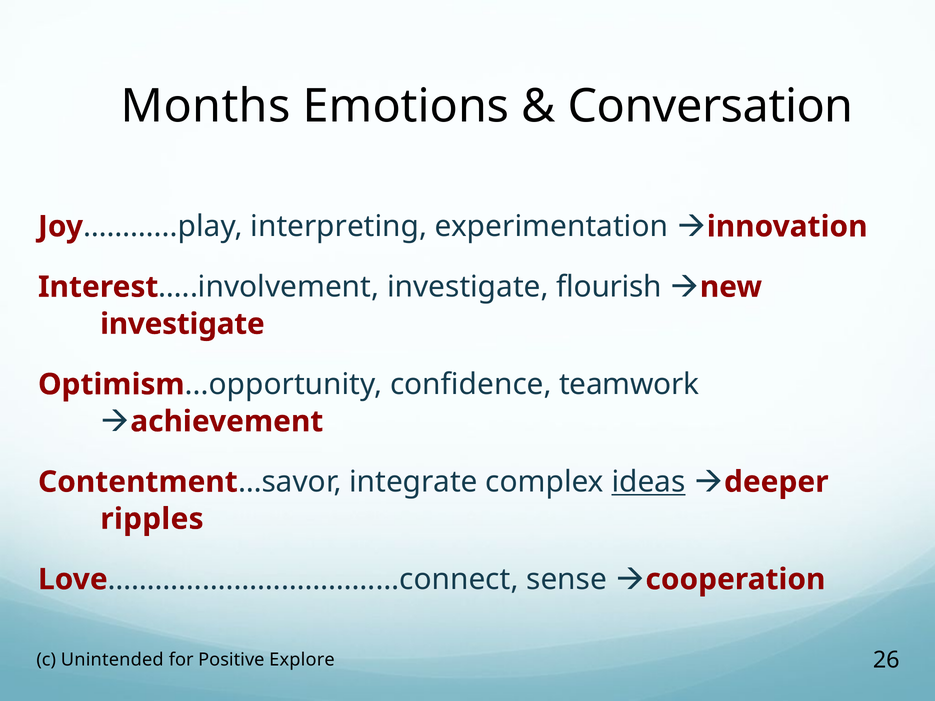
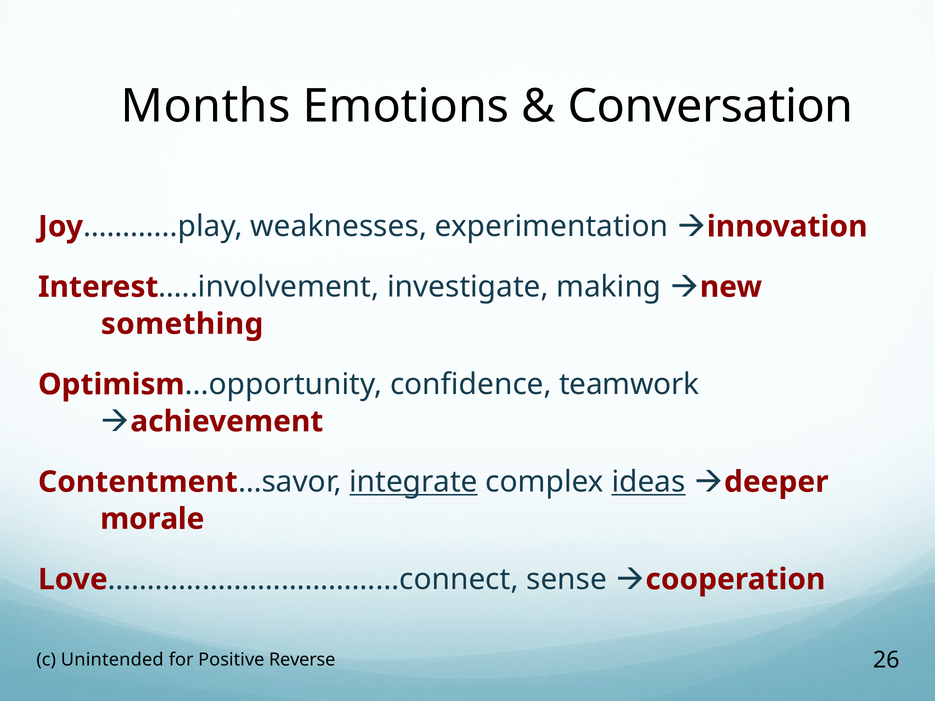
interpreting: interpreting -> weaknesses
flourish: flourish -> making
investigate at (182, 324): investigate -> something
integrate underline: none -> present
ripples: ripples -> morale
Explore: Explore -> Reverse
